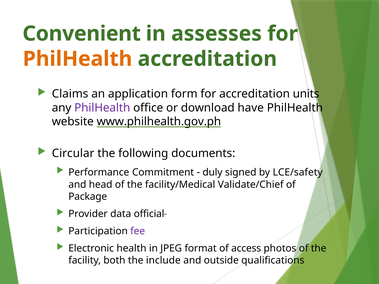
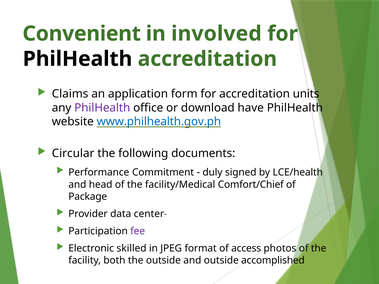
assesses: assesses -> involved
PhilHealth at (78, 59) colour: orange -> black
www.philhealth.gov.ph colour: black -> blue
LCE/safety: LCE/safety -> LCE/health
Validate/Chief: Validate/Chief -> Comfort/Chief
official: official -> center
health: health -> skilled
the include: include -> outside
qualifications: qualifications -> accomplished
